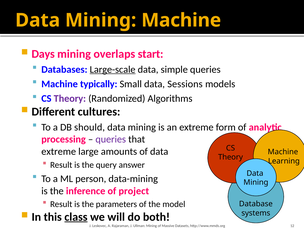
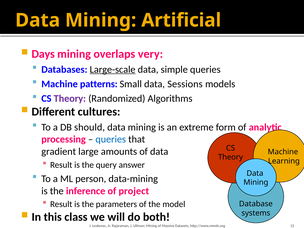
Mining Machine: Machine -> Artificial
start: start -> very
typically: typically -> patterns
queries at (111, 139) colour: purple -> blue
extreme at (59, 152): extreme -> gradient
class underline: present -> none
